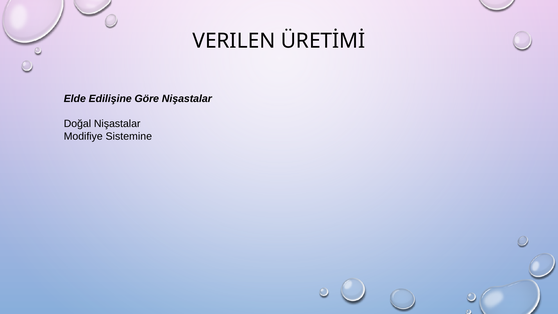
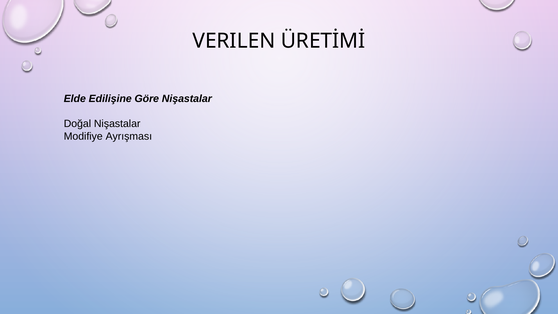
Sistemine: Sistemine -> Ayrışması
